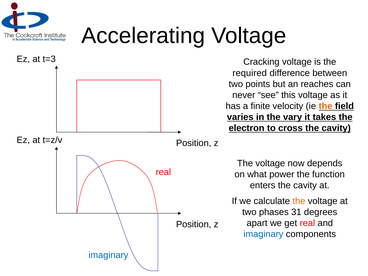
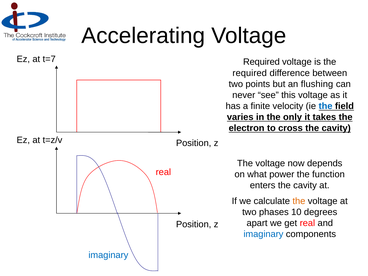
t=3: t=3 -> t=7
Cracking at (261, 62): Cracking -> Required
reaches: reaches -> flushing
the at (326, 106) colour: orange -> blue
vary: vary -> only
31: 31 -> 10
